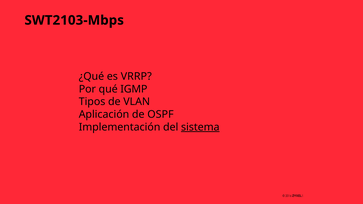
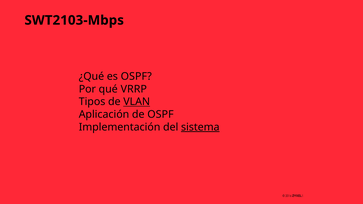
es VRRP: VRRP -> OSPF
IGMP: IGMP -> VRRP
VLAN underline: none -> present
